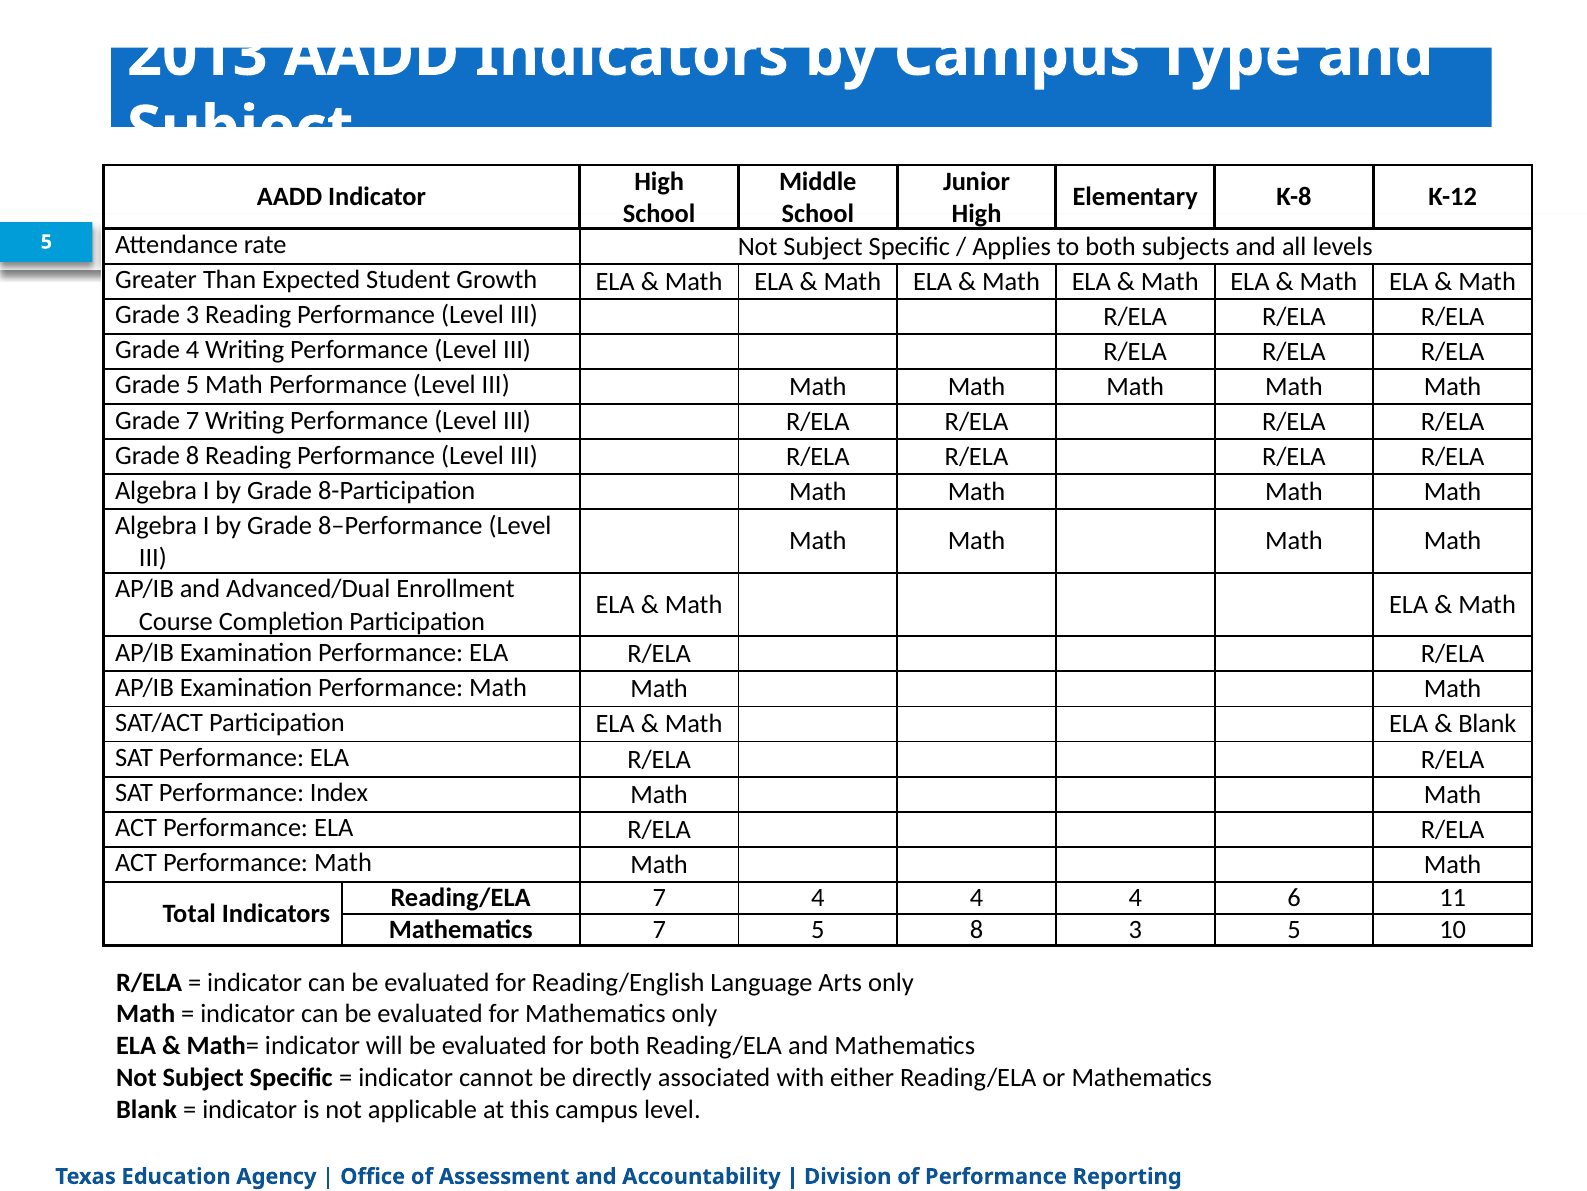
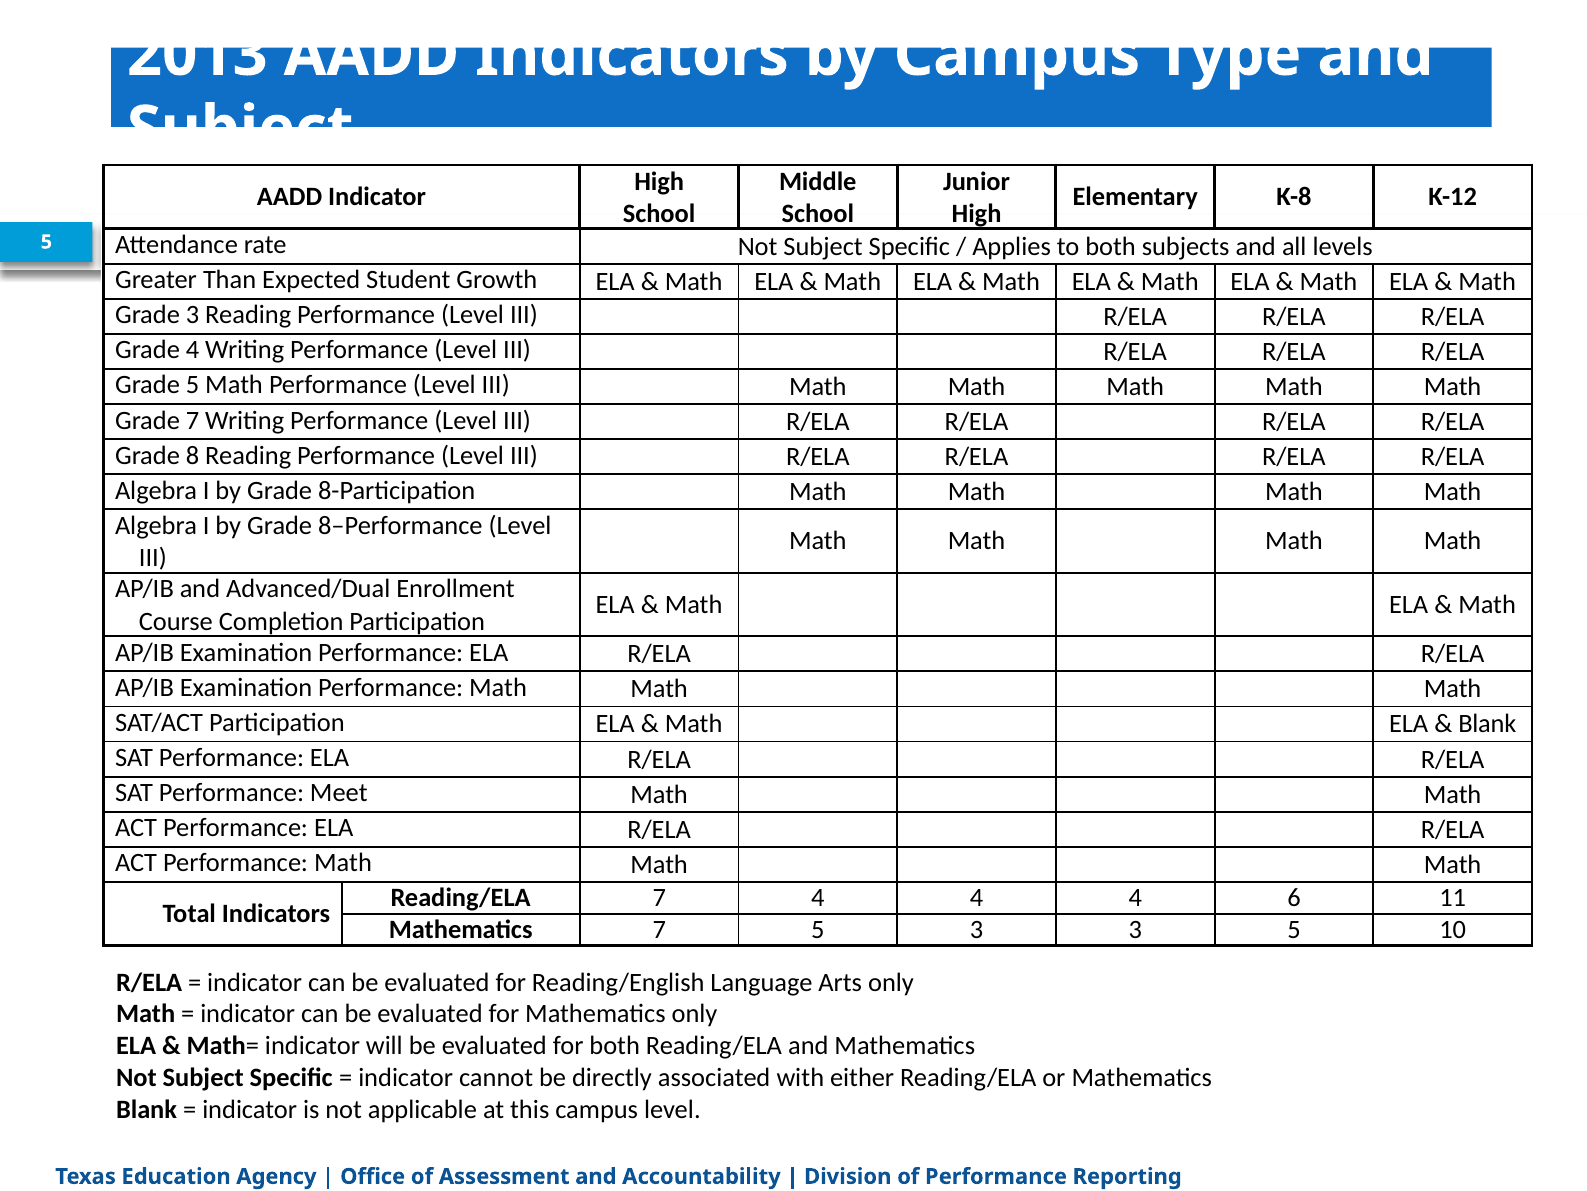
Index: Index -> Meet
5 8: 8 -> 3
